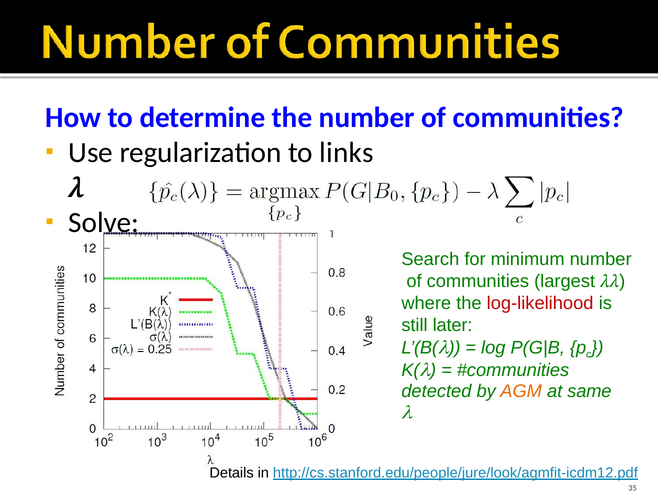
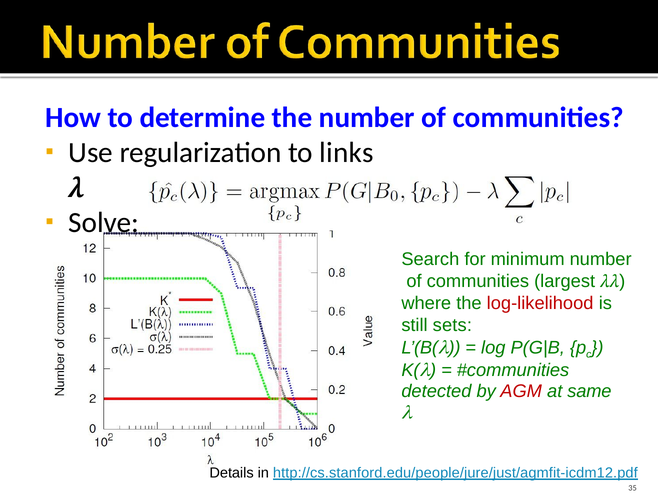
later: later -> sets
AGM colour: orange -> red
http://cs.stanford.edu/people/jure/look/agmfit-icdm12.pdf: http://cs.stanford.edu/people/jure/look/agmfit-icdm12.pdf -> http://cs.stanford.edu/people/jure/just/agmfit-icdm12.pdf
